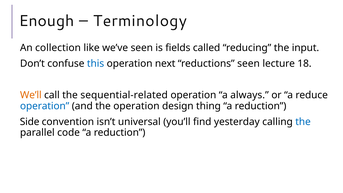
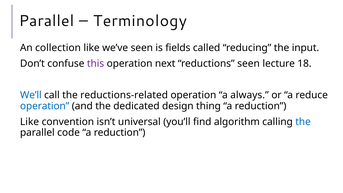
Enough at (46, 21): Enough -> Parallel
this colour: blue -> purple
We’ll colour: orange -> blue
sequential-related: sequential-related -> reductions-related
the operation: operation -> dedicated
Side at (30, 122): Side -> Like
yesterday: yesterday -> algorithm
